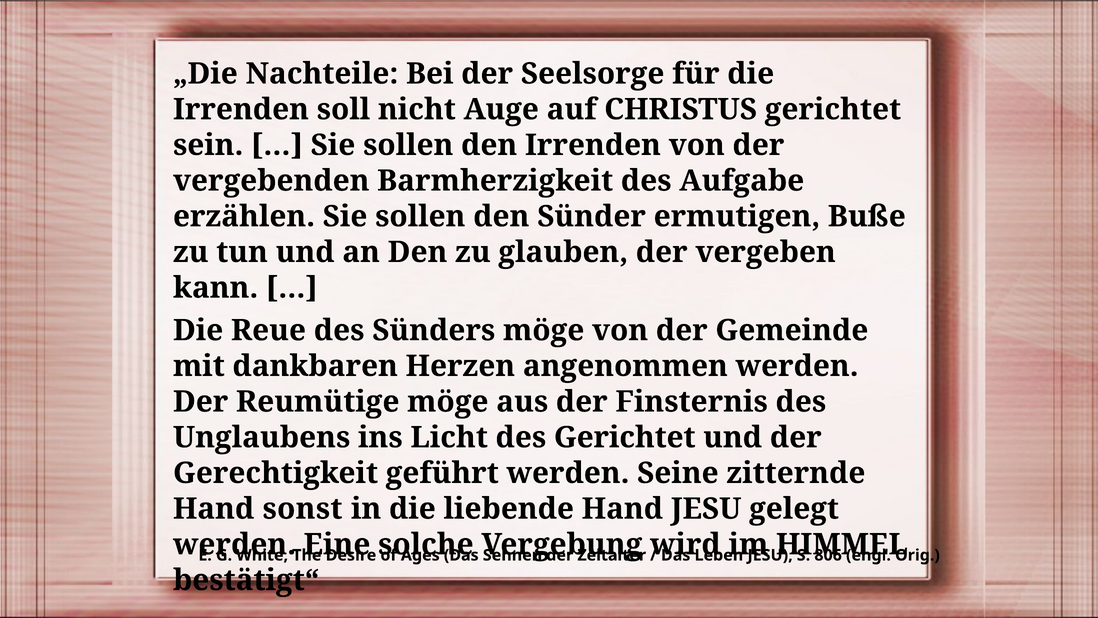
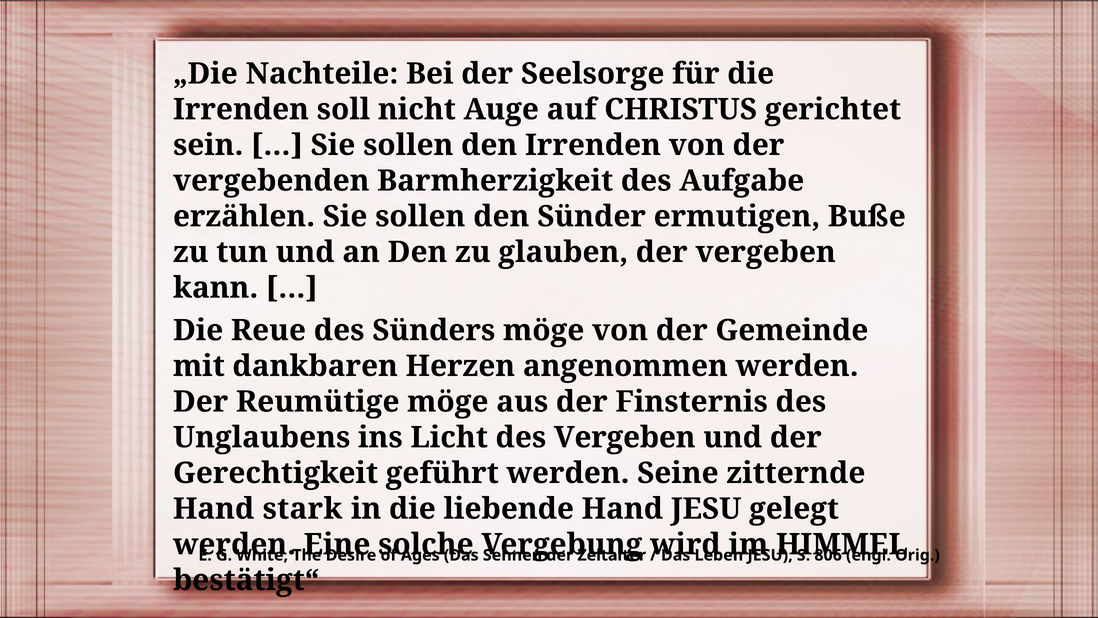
des Gerichtet: Gerichtet -> Vergeben
sonst: sonst -> stark
